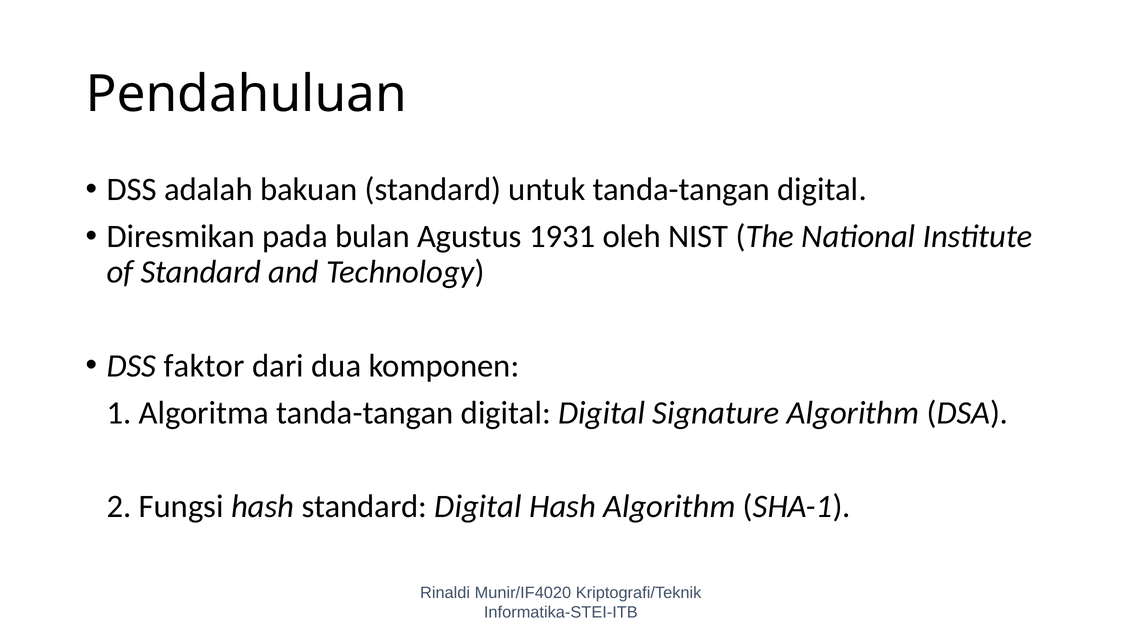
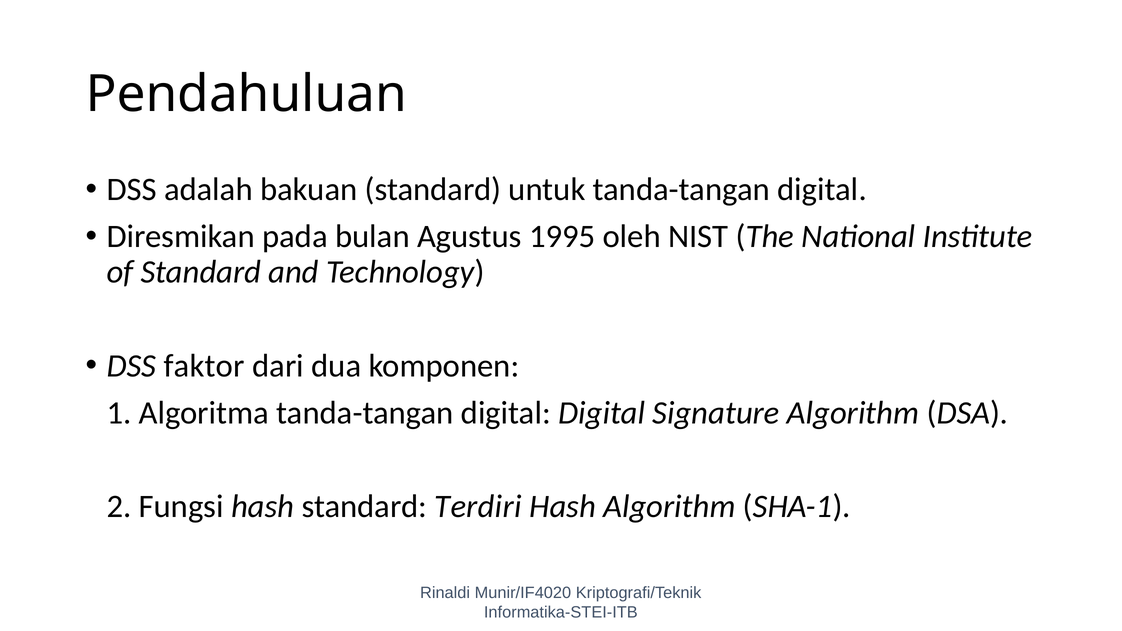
1931: 1931 -> 1995
standard Digital: Digital -> Terdiri
